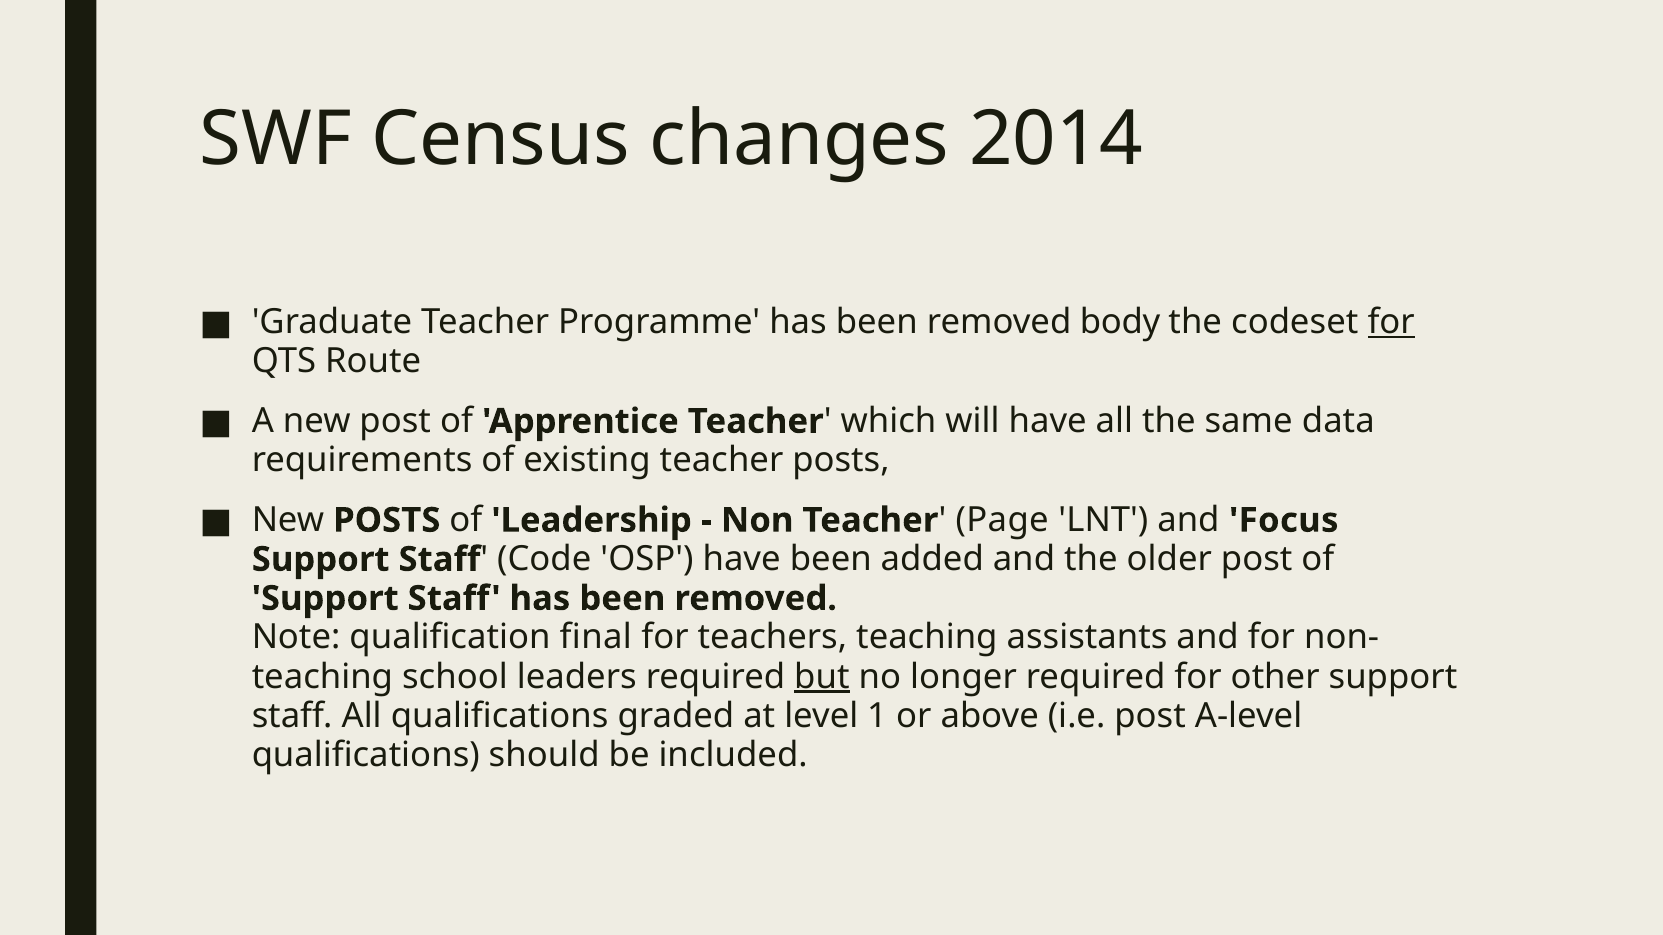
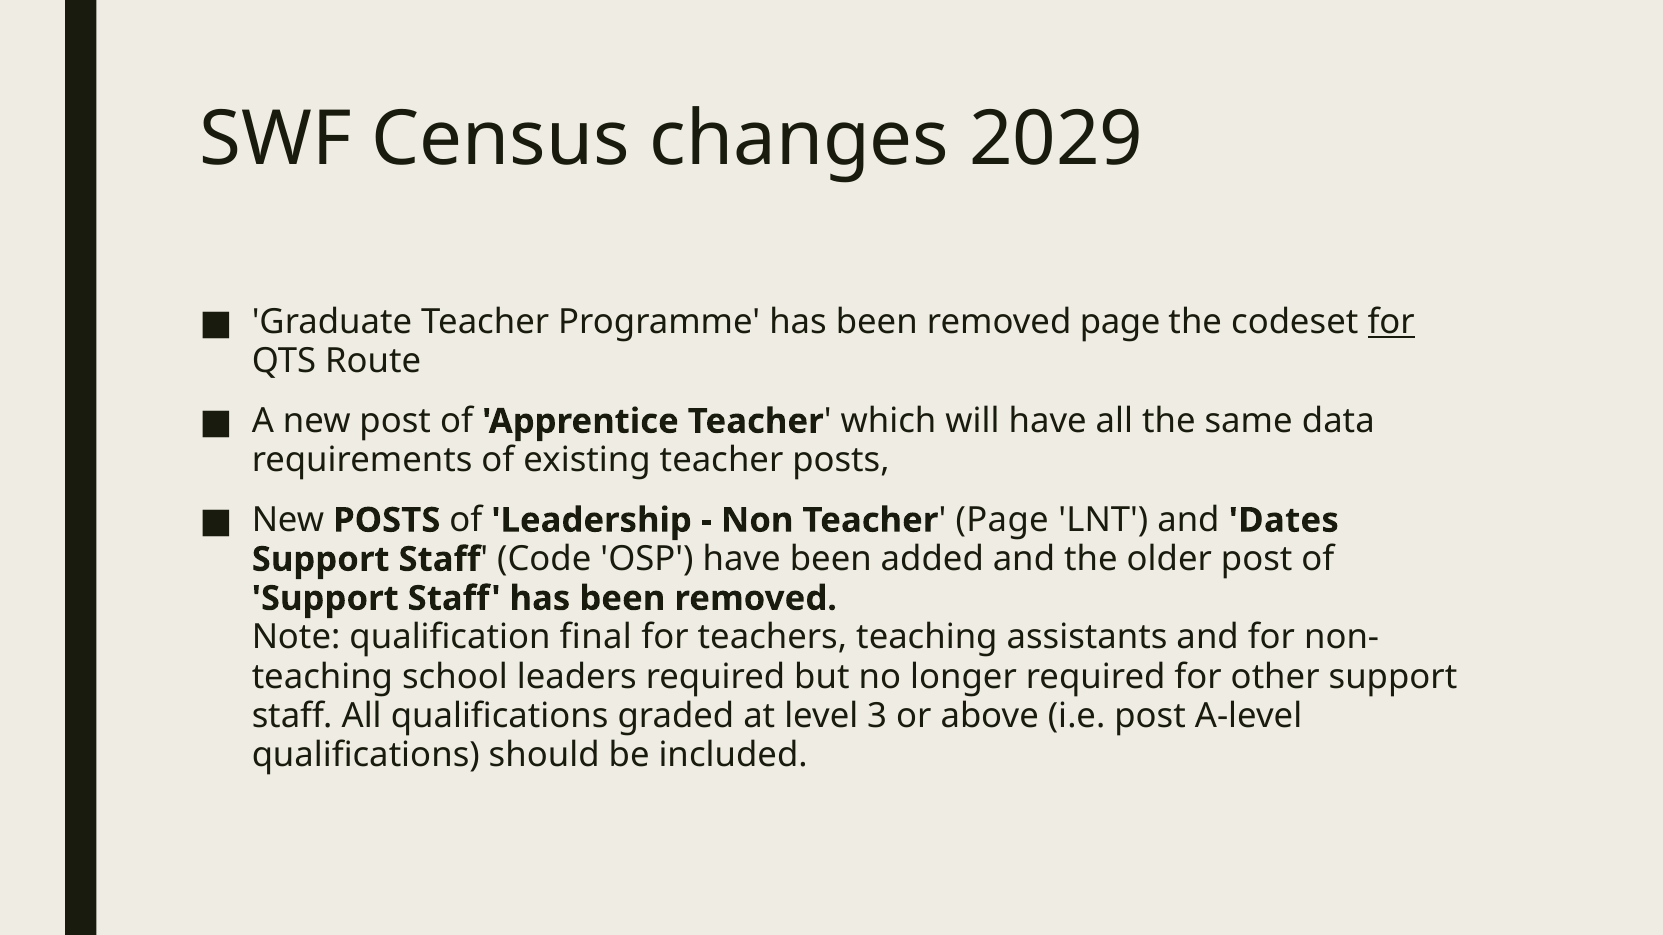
2014: 2014 -> 2029
removed body: body -> page
Focus: Focus -> Dates
but underline: present -> none
1: 1 -> 3
